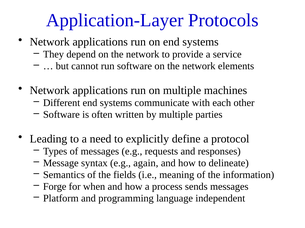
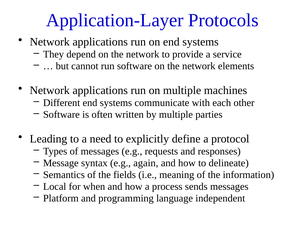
Forge: Forge -> Local
